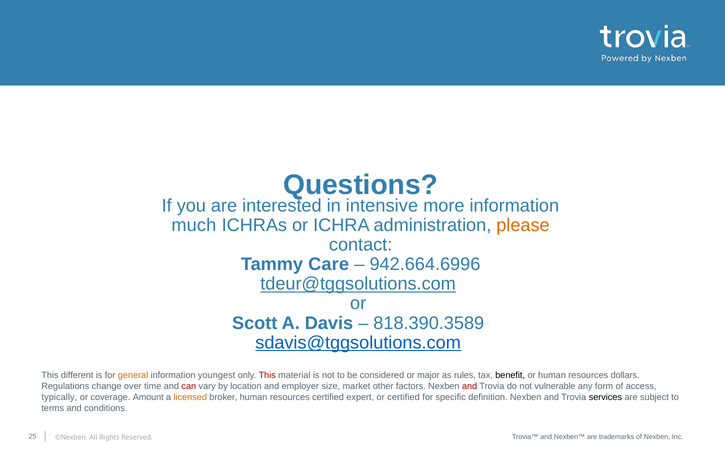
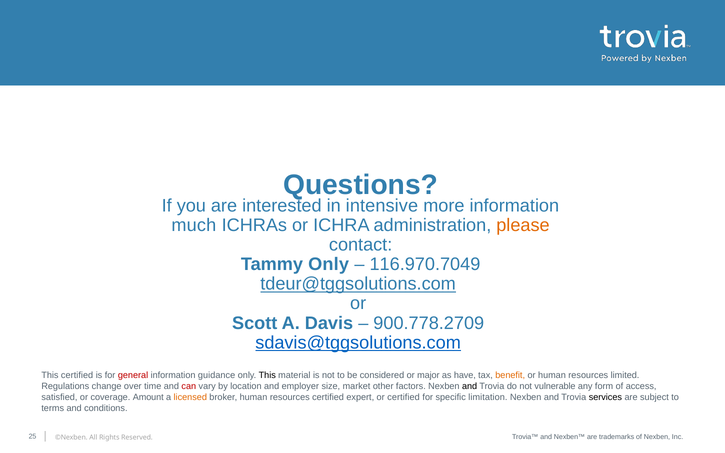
Tammy Care: Care -> Only
942.664.6996: 942.664.6996 -> 116.970.7049
818.390.3589: 818.390.3589 -> 900.778.2709
This different: different -> certified
general colour: orange -> red
youngest: youngest -> guidance
This at (267, 375) colour: red -> black
rules: rules -> have
benefit colour: black -> orange
dollars: dollars -> limited
and at (470, 386) colour: red -> black
typically: typically -> satisfied
definition: definition -> limitation
